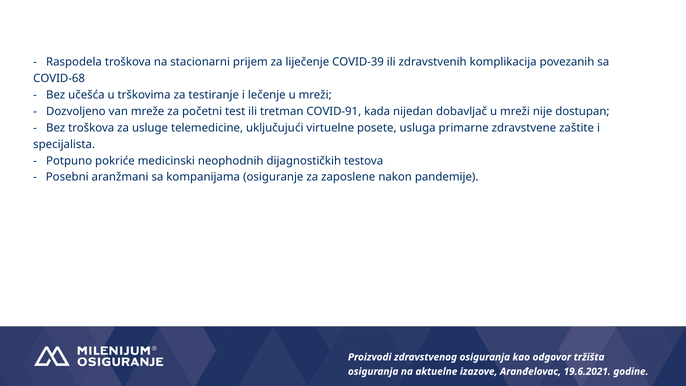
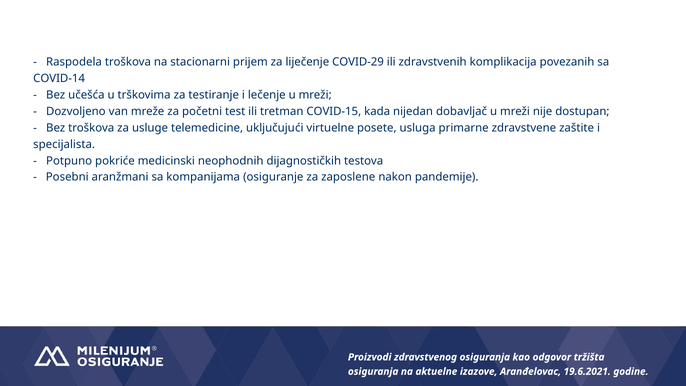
COVID-39: COVID-39 -> COVID-29
COVID-68: COVID-68 -> COVID-14
COVID-91: COVID-91 -> COVID-15
